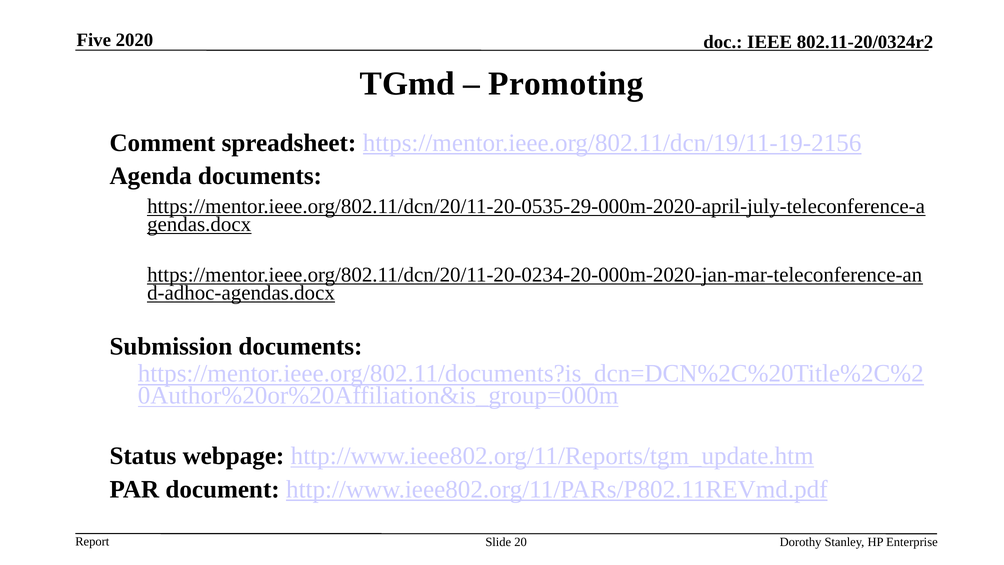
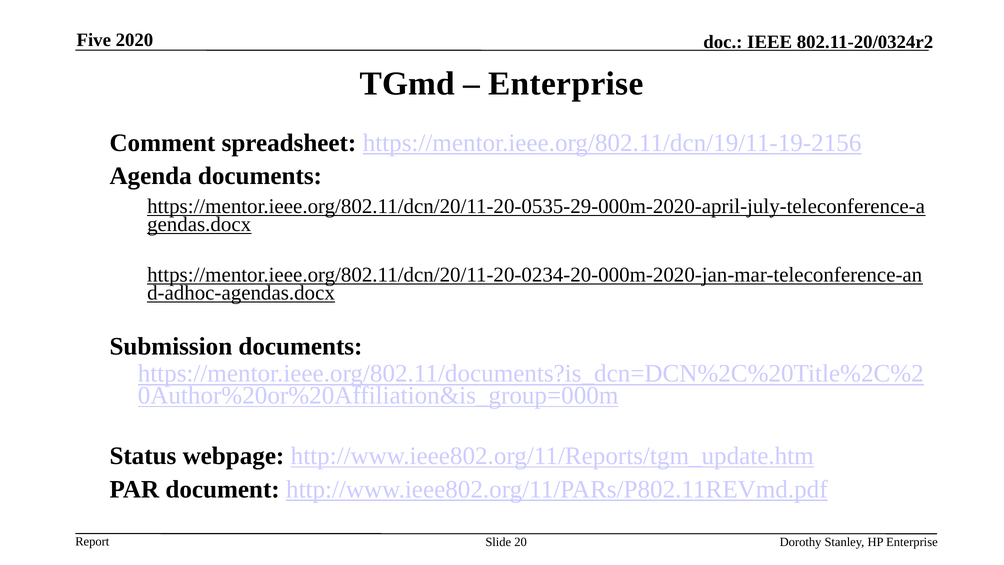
Promoting at (566, 84): Promoting -> Enterprise
